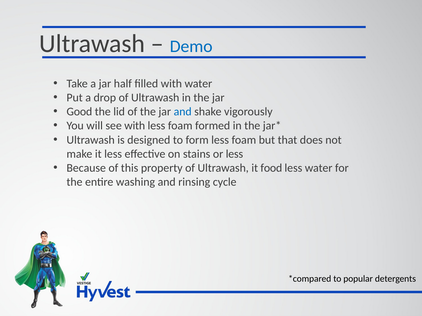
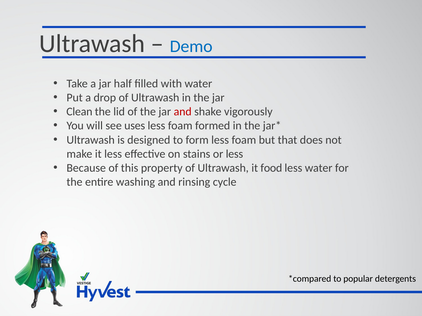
Good: Good -> Clean
and at (183, 112) colour: blue -> red
see with: with -> uses
